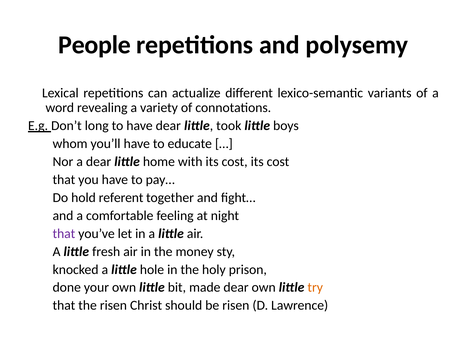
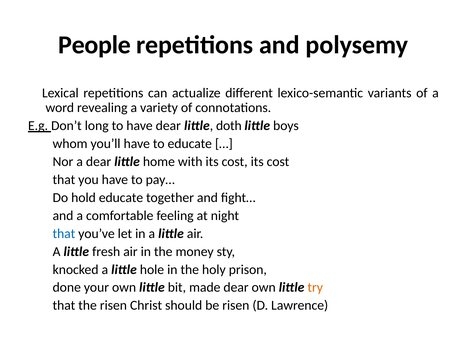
took: took -> doth
hold referent: referent -> educate
that at (64, 234) colour: purple -> blue
